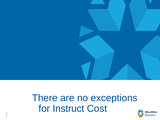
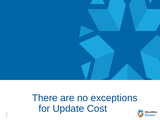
Instruct: Instruct -> Update
